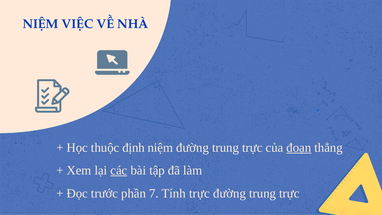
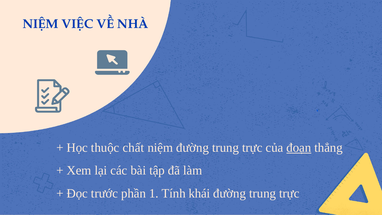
định: định -> chất
các underline: present -> none
7: 7 -> 1
Tính trực: trực -> khái
